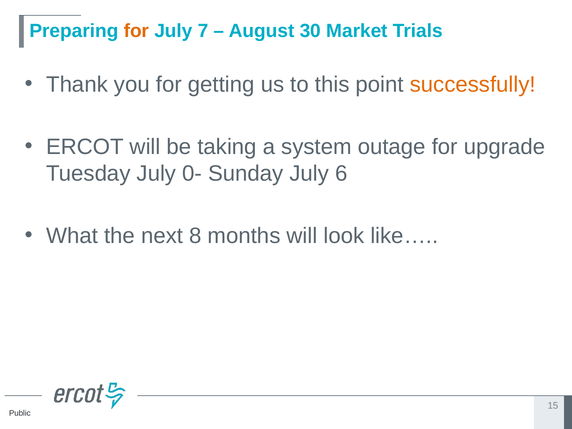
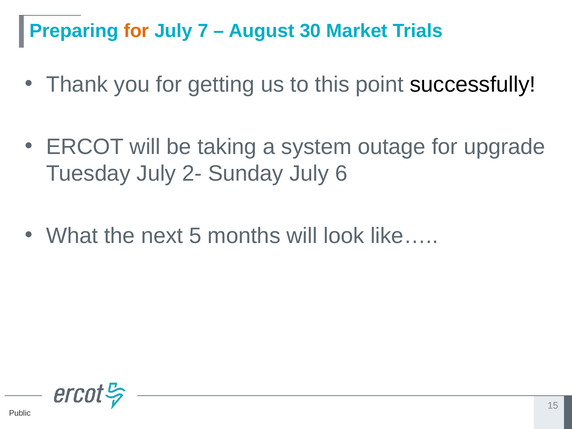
successfully colour: orange -> black
0-: 0- -> 2-
8: 8 -> 5
